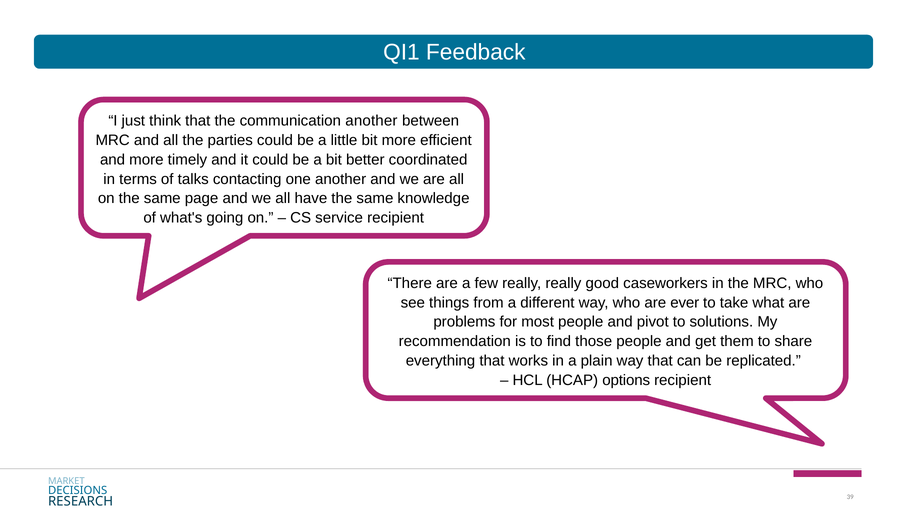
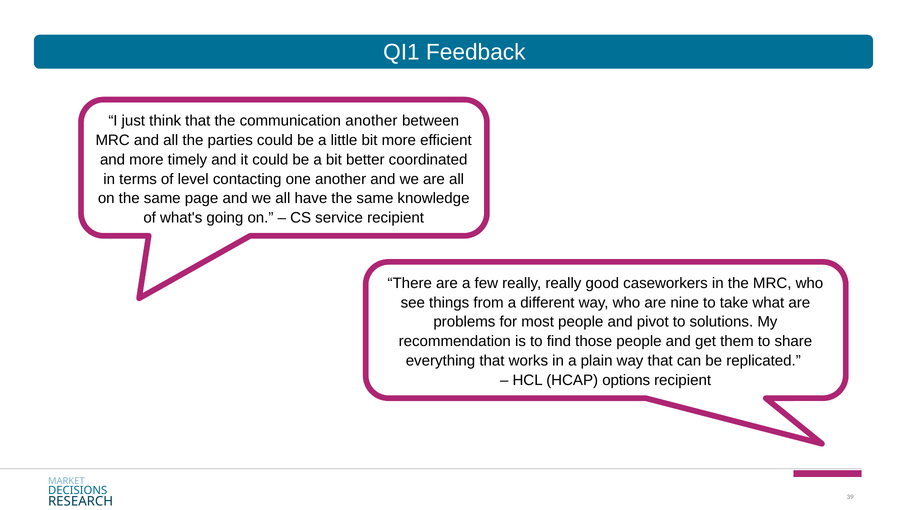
talks: talks -> level
ever: ever -> nine
